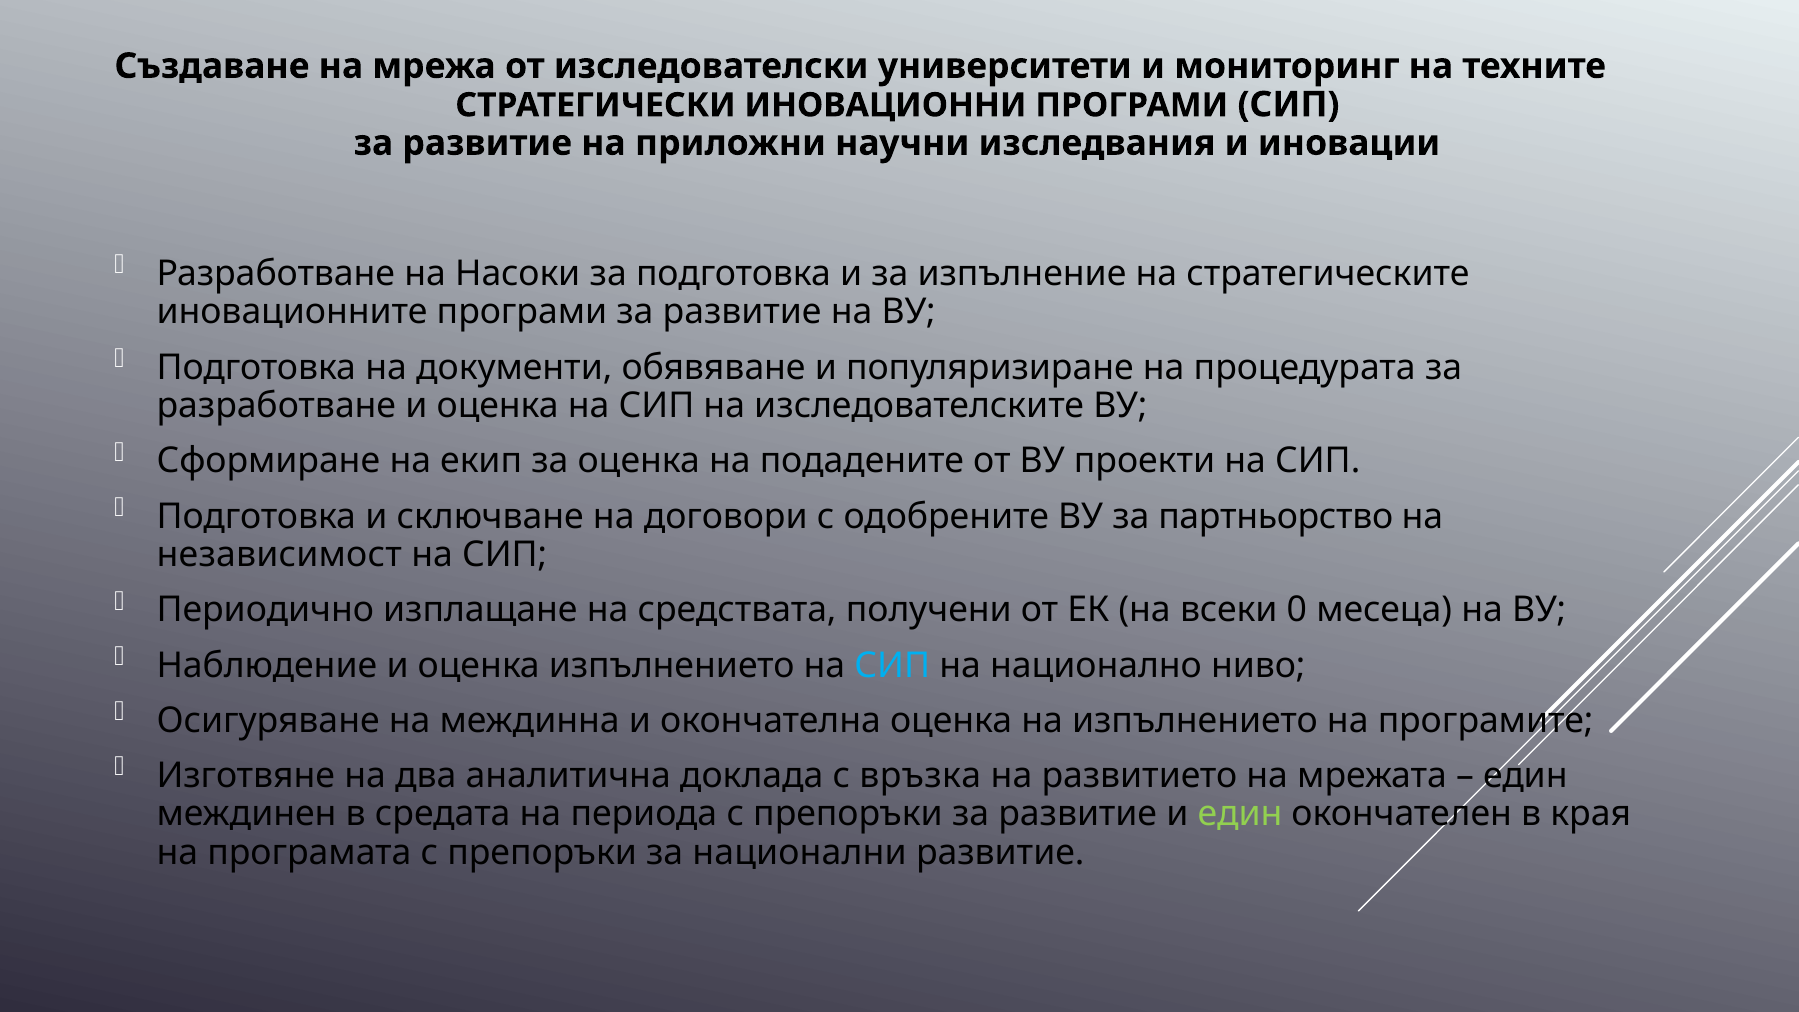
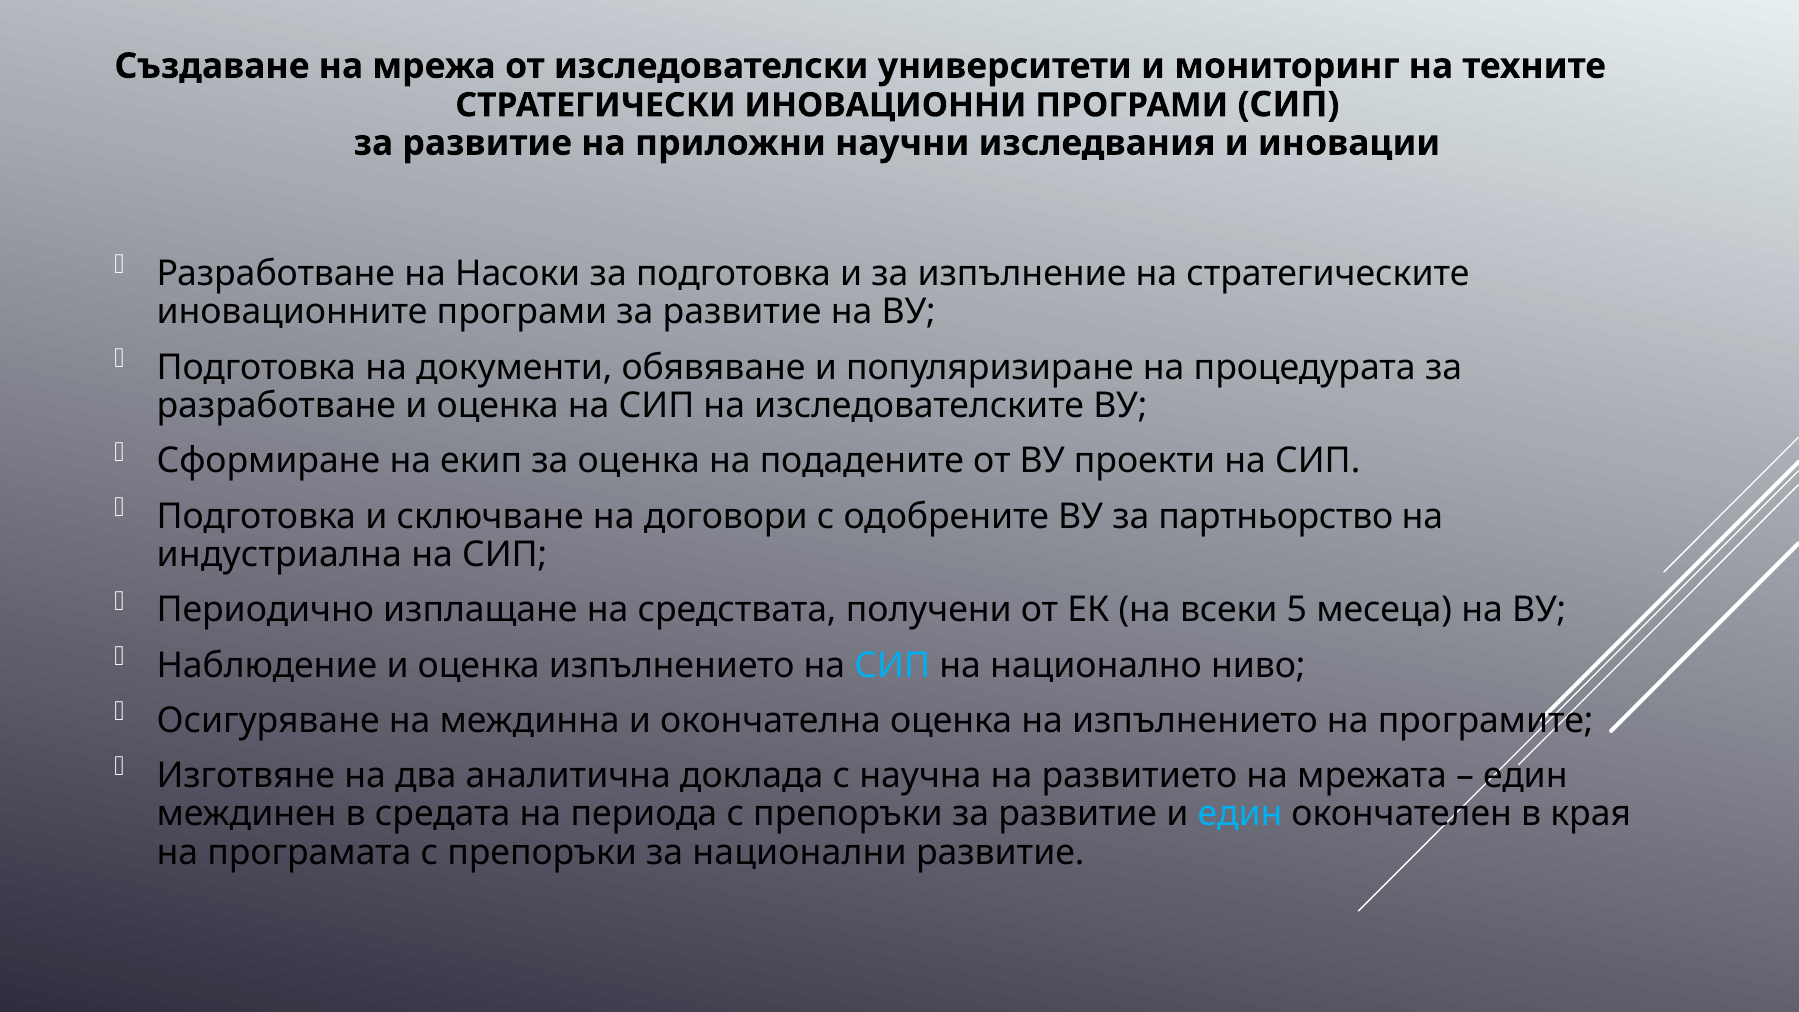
независимост: независимост -> индустриална
0: 0 -> 5
връзка: връзка -> научна
един at (1240, 814) colour: light green -> light blue
